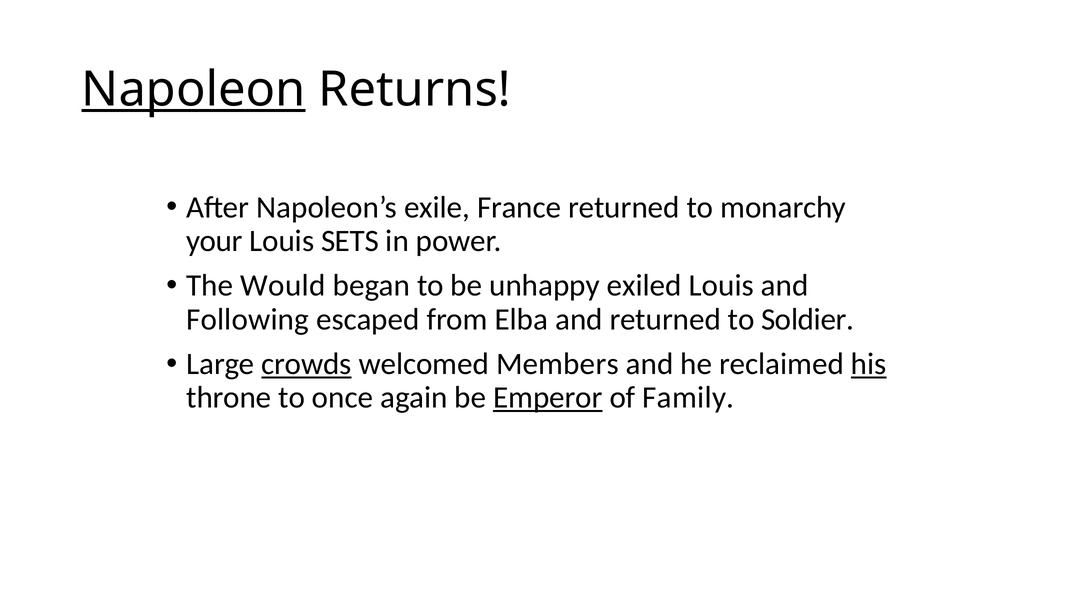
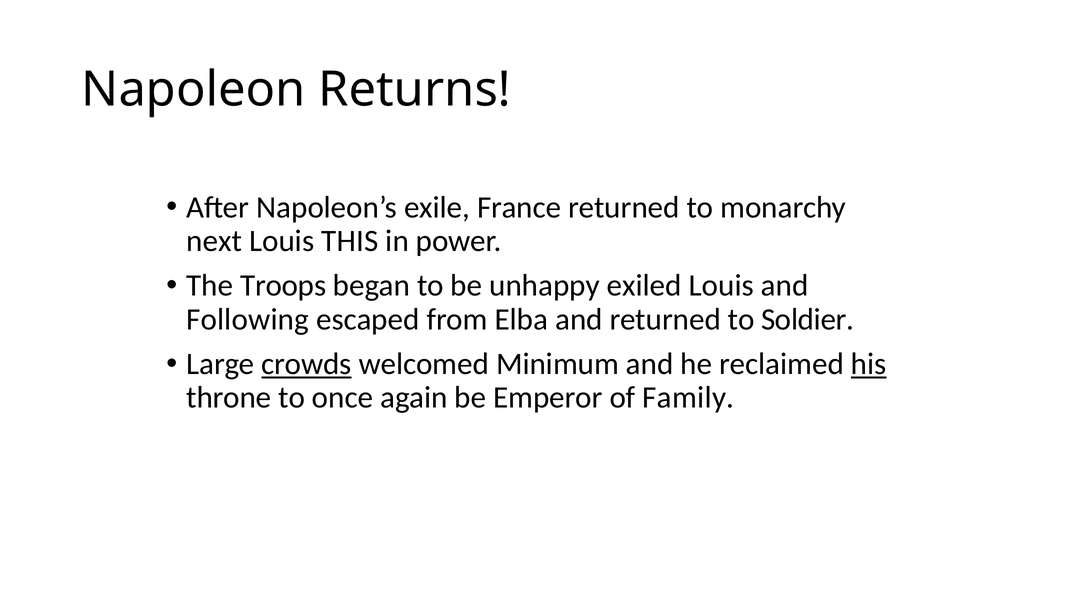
Napoleon underline: present -> none
your: your -> next
SETS: SETS -> THIS
Would: Would -> Troops
Members: Members -> Minimum
Emperor underline: present -> none
